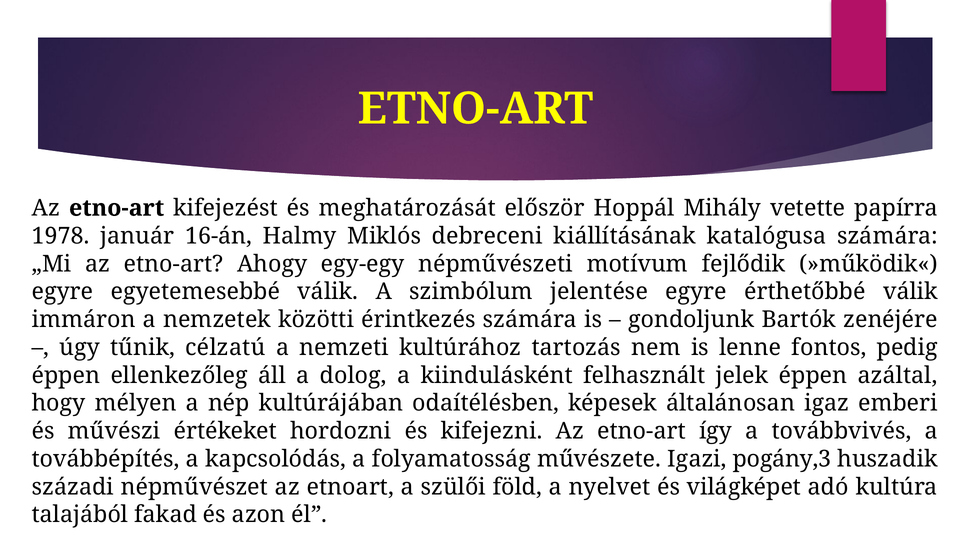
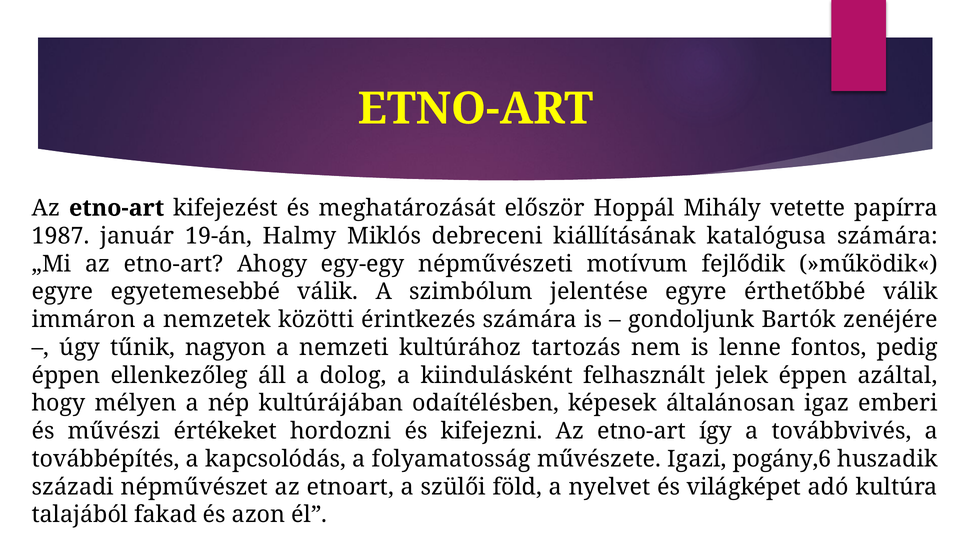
1978: 1978 -> 1987
16-án: 16-án -> 19-án
célzatú: célzatú -> nagyon
pogány,3: pogány,3 -> pogány,6
